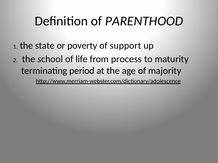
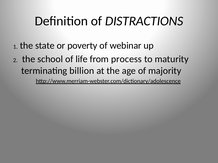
PARENTHOOD: PARENTHOOD -> DISTRACTIONS
support: support -> webinar
period: period -> billion
